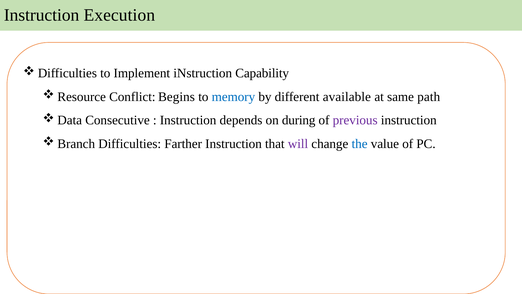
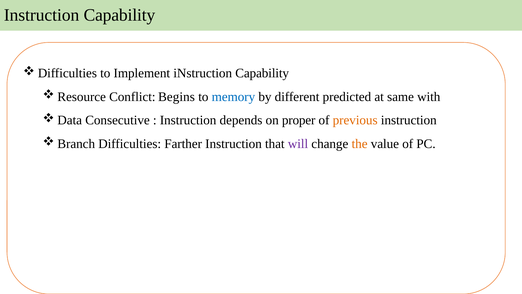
Execution at (119, 15): Execution -> Capability
available: available -> predicted
path: path -> with
during: during -> proper
previous colour: purple -> orange
the colour: blue -> orange
